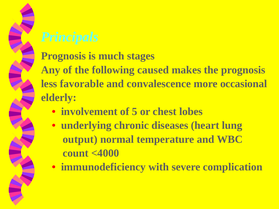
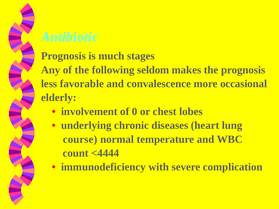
Principals: Principals -> Antibiotic
caused: caused -> seldom
5: 5 -> 0
output: output -> course
<4000: <4000 -> <4444
